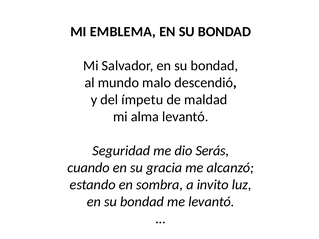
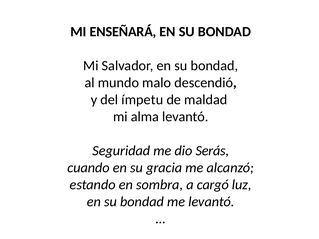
EMBLEMA: EMBLEMA -> ENSEÑARÁ
invito: invito -> cargó
